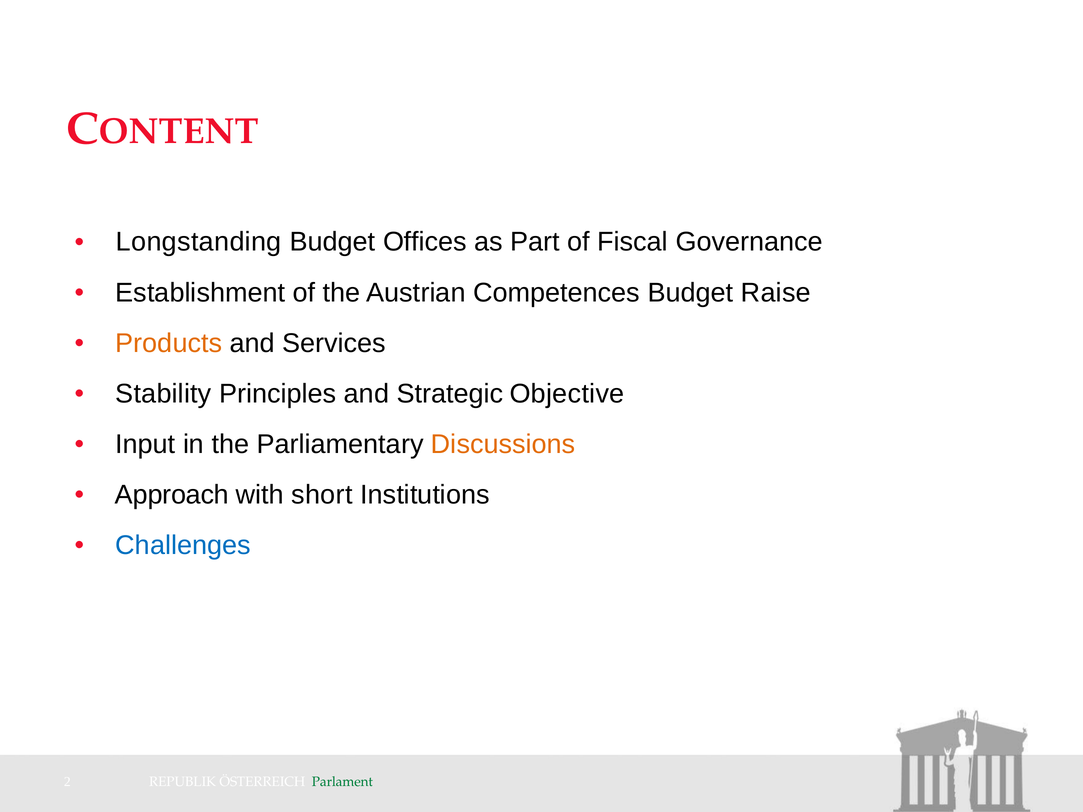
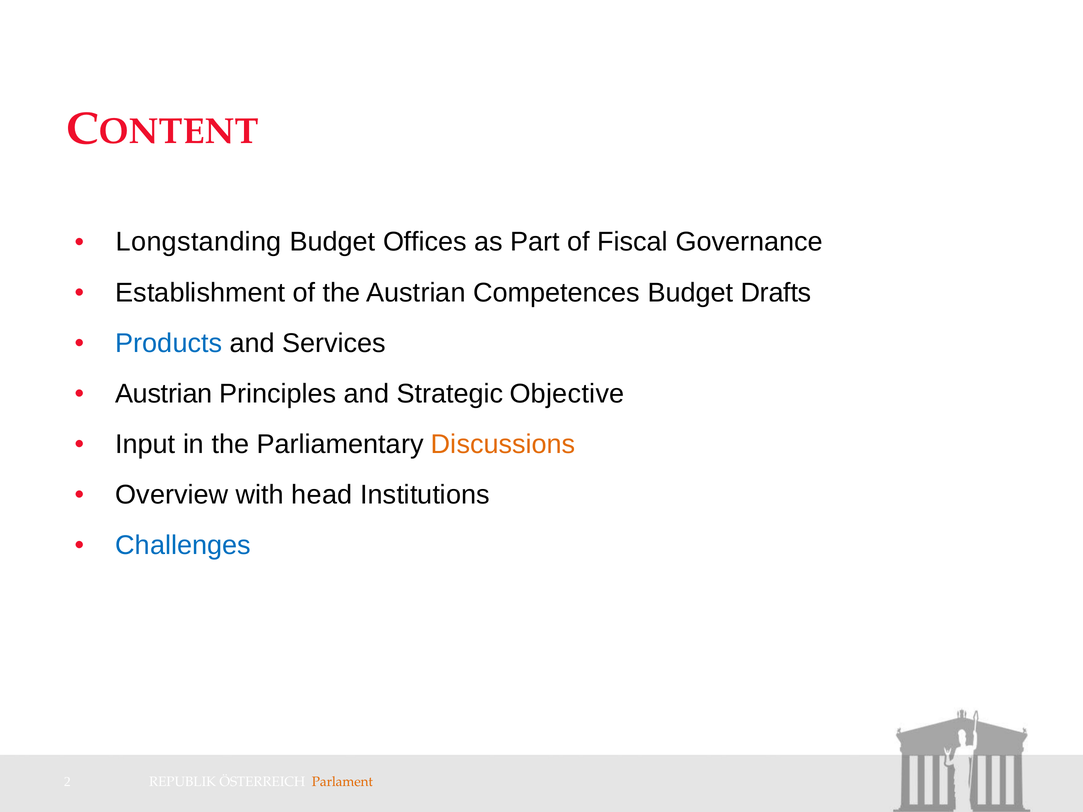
Raise: Raise -> Drafts
Products colour: orange -> blue
Stability at (163, 394): Stability -> Austrian
Approach: Approach -> Overview
short: short -> head
Parlament colour: green -> orange
